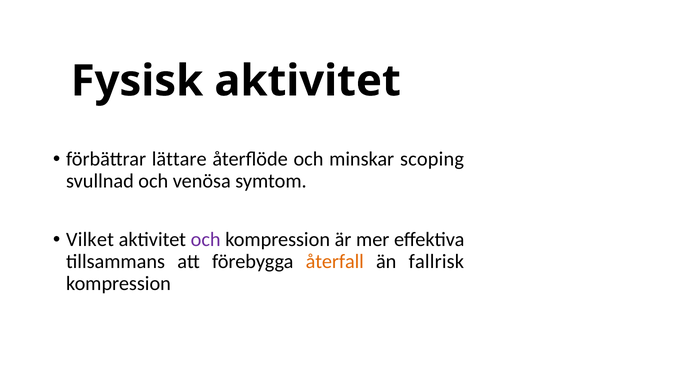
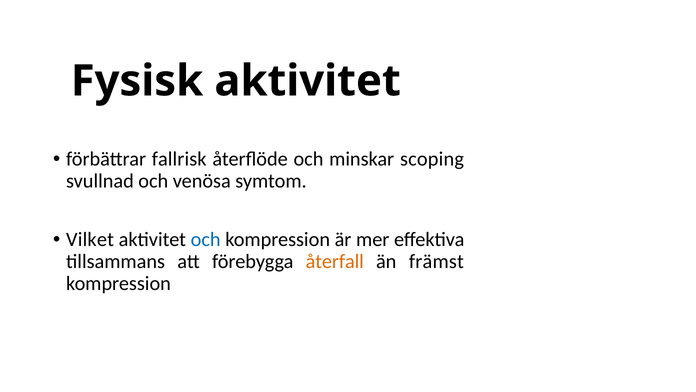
lättare: lättare -> fallrisk
och at (206, 239) colour: purple -> blue
fallrisk: fallrisk -> främst
